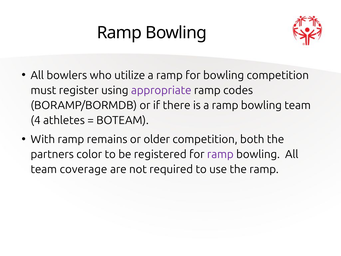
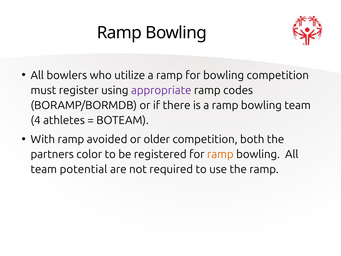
remains: remains -> avoided
ramp at (220, 154) colour: purple -> orange
coverage: coverage -> potential
